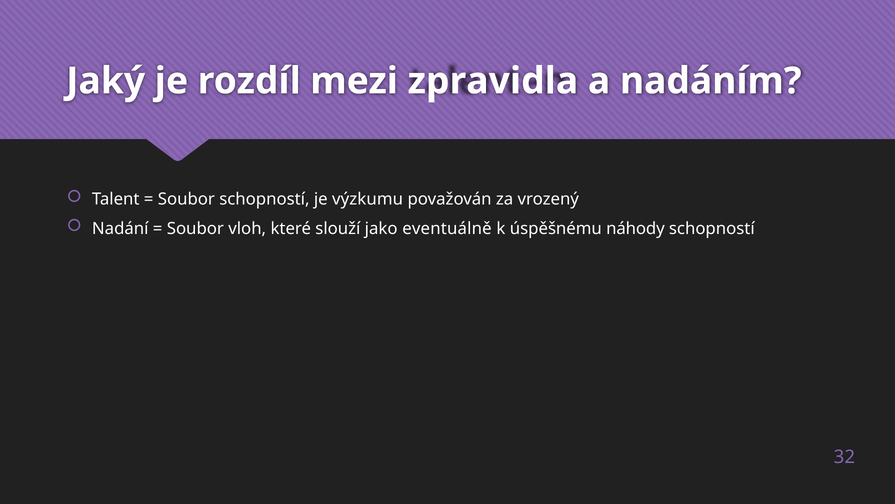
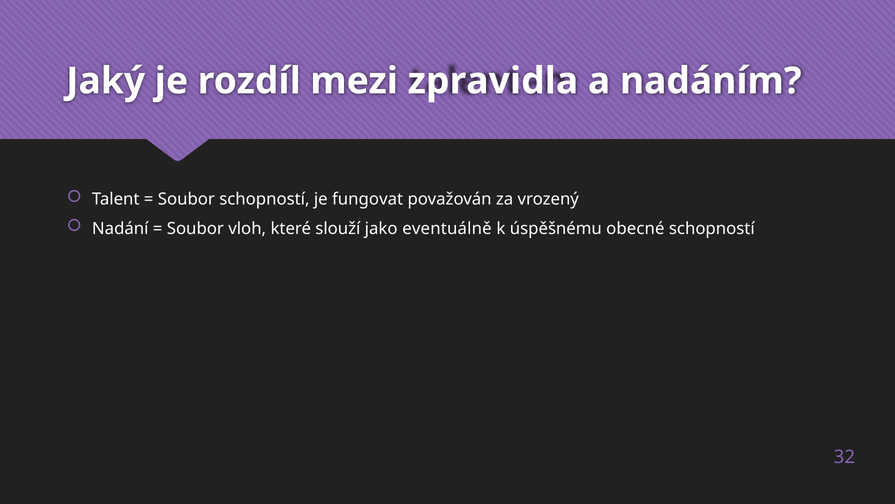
výzkumu: výzkumu -> fungovat
náhody: náhody -> obecné
